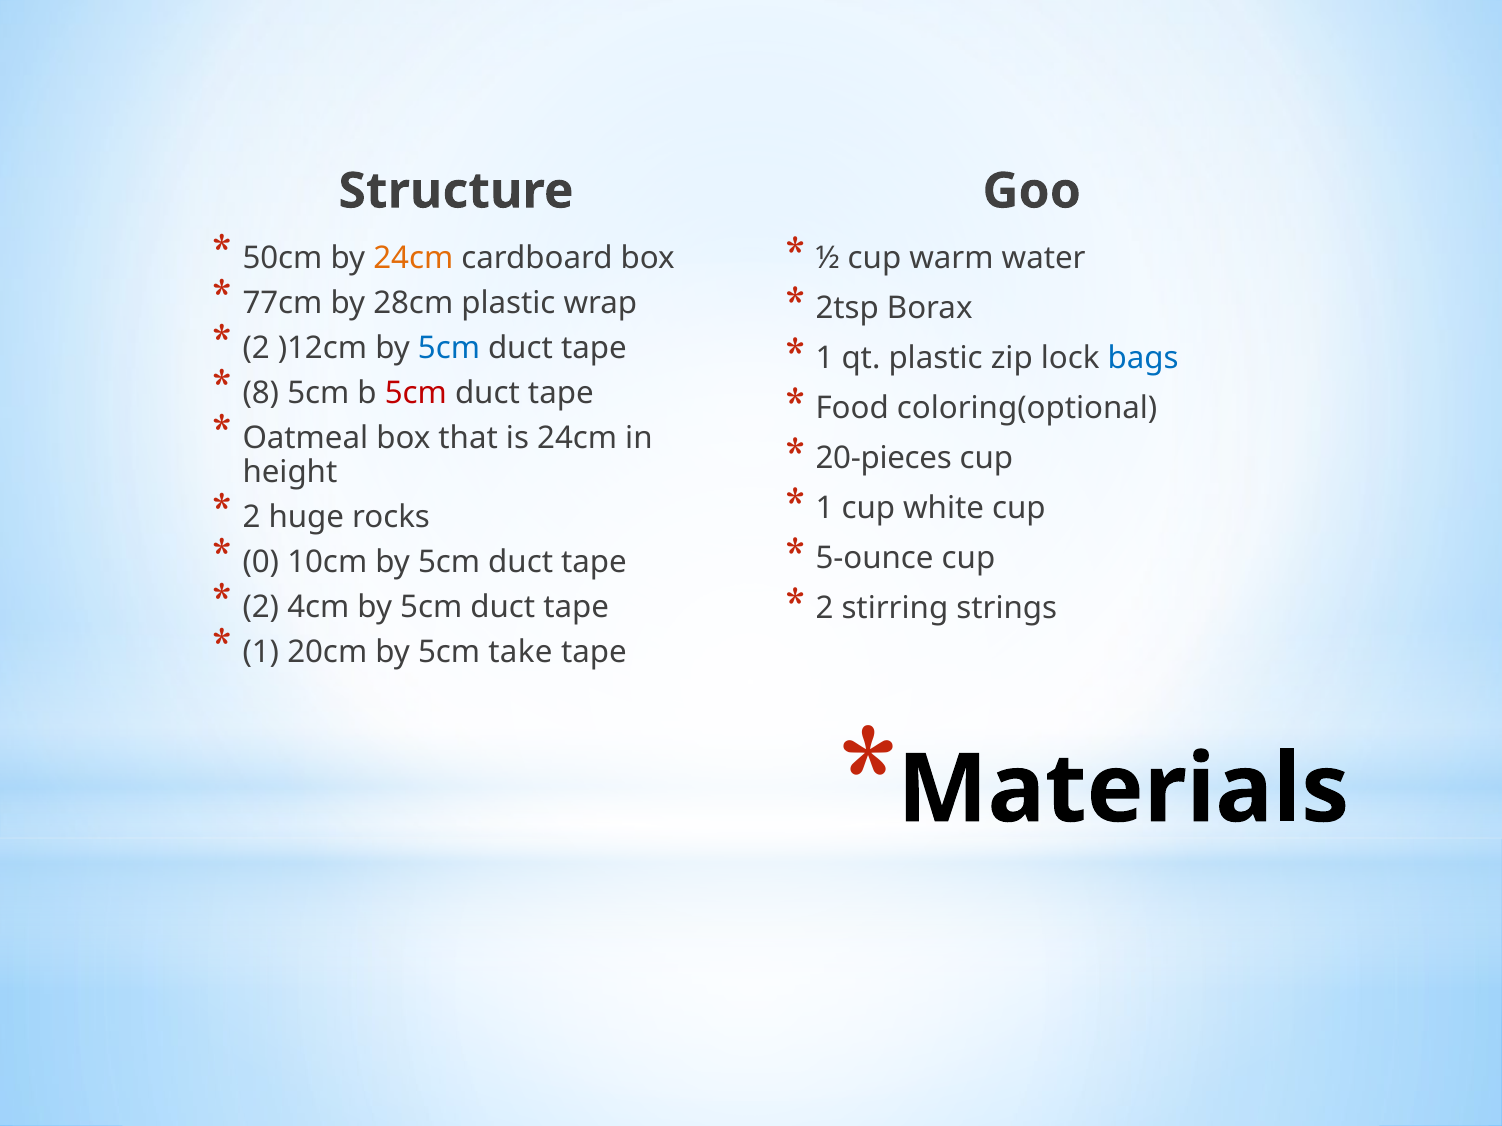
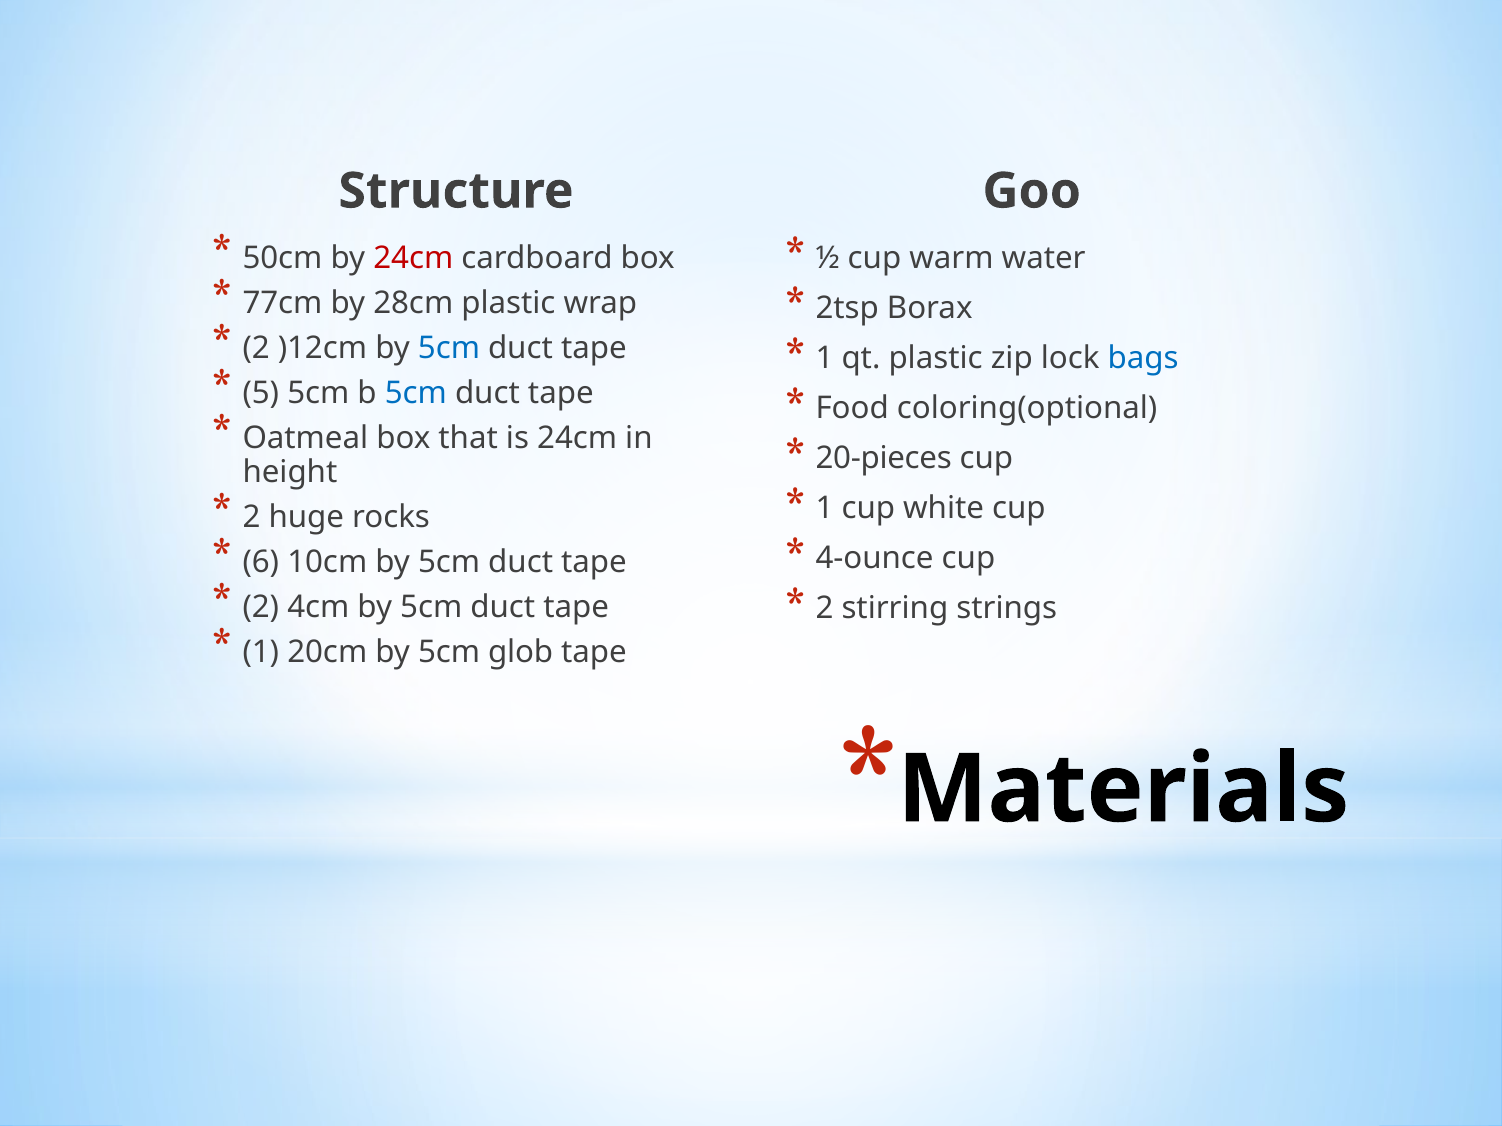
24cm at (413, 258) colour: orange -> red
8: 8 -> 5
5cm at (416, 394) colour: red -> blue
5-ounce: 5-ounce -> 4-ounce
0: 0 -> 6
take: take -> glob
